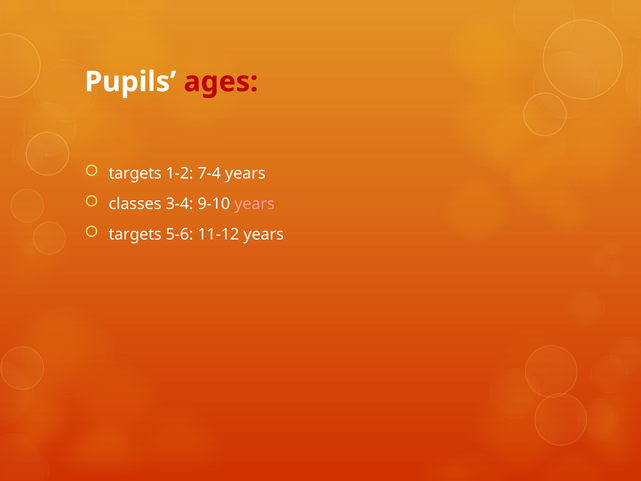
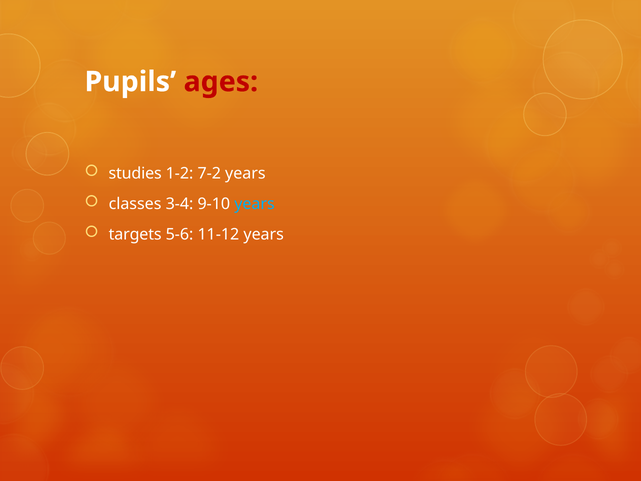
targets at (135, 174): targets -> studies
7-4: 7-4 -> 7-2
years at (254, 204) colour: pink -> light blue
